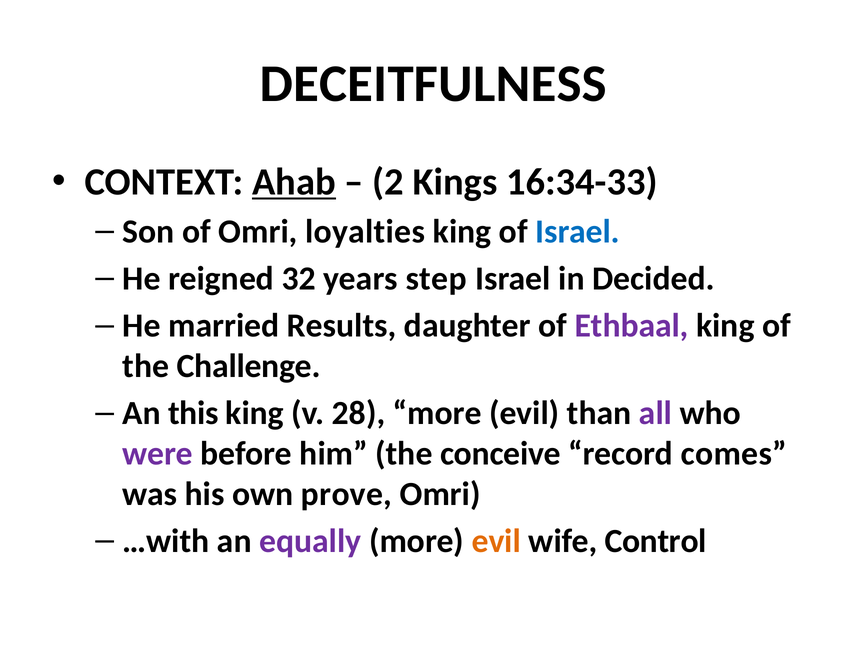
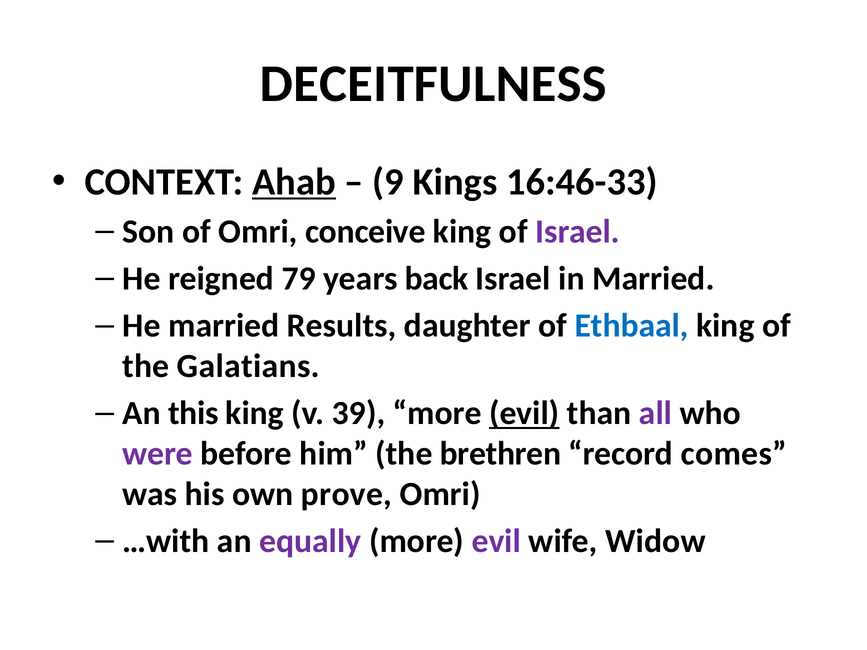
2: 2 -> 9
16:34-33: 16:34-33 -> 16:46-33
loyalties: loyalties -> conceive
Israel at (578, 232) colour: blue -> purple
32: 32 -> 79
step: step -> back
in Decided: Decided -> Married
Ethbaal colour: purple -> blue
Challenge: Challenge -> Galatians
28: 28 -> 39
evil at (524, 413) underline: none -> present
conceive: conceive -> brethren
evil at (496, 541) colour: orange -> purple
Control: Control -> Widow
